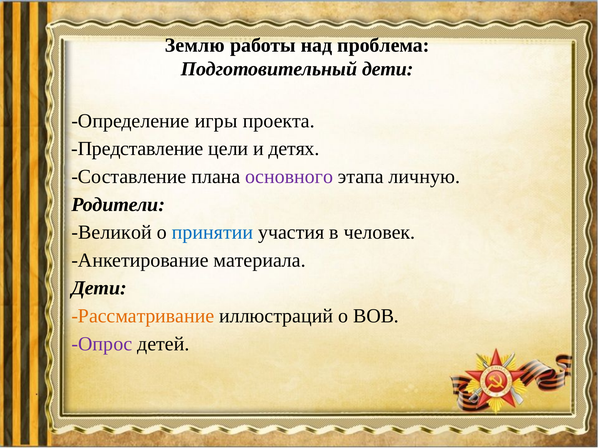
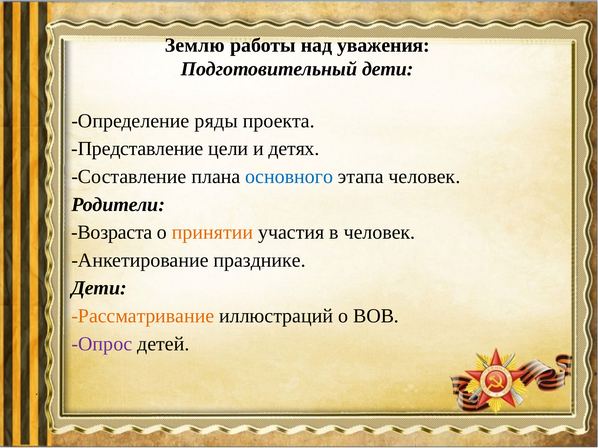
проблема: проблема -> уважения
игры: игры -> ряды
основного colour: purple -> blue
этапа личную: личную -> человек
Великой: Великой -> Возраста
принятии colour: blue -> orange
материала: материала -> празднике
